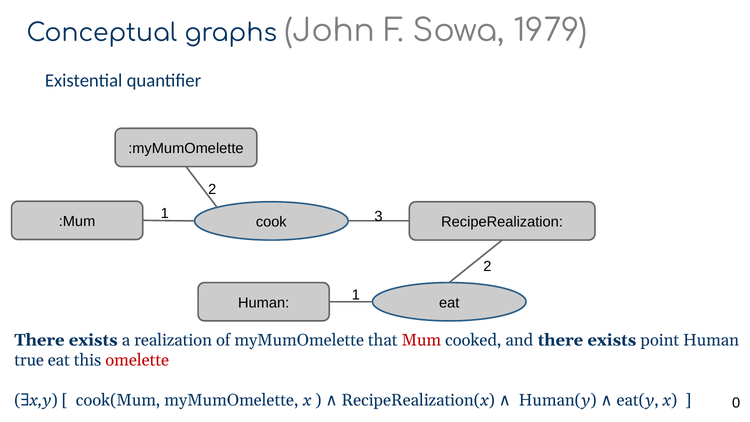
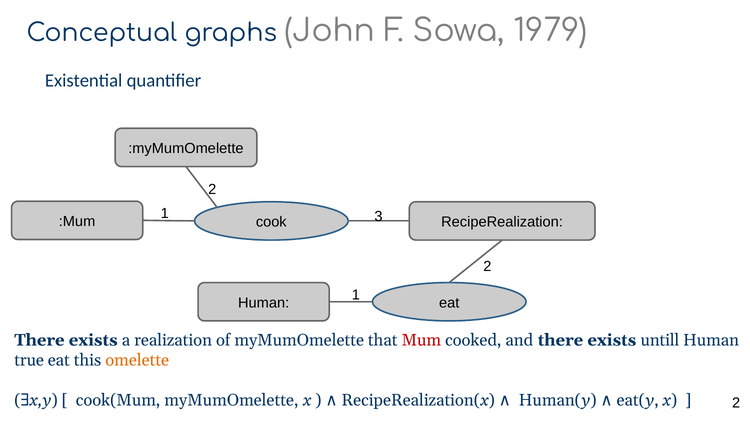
point: point -> untill
omelette colour: red -> orange
0 at (736, 403): 0 -> 2
